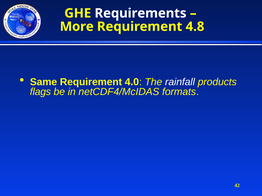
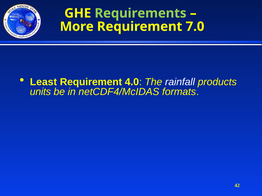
Requirements colour: white -> light green
4.8: 4.8 -> 7.0
Same: Same -> Least
flags: flags -> units
